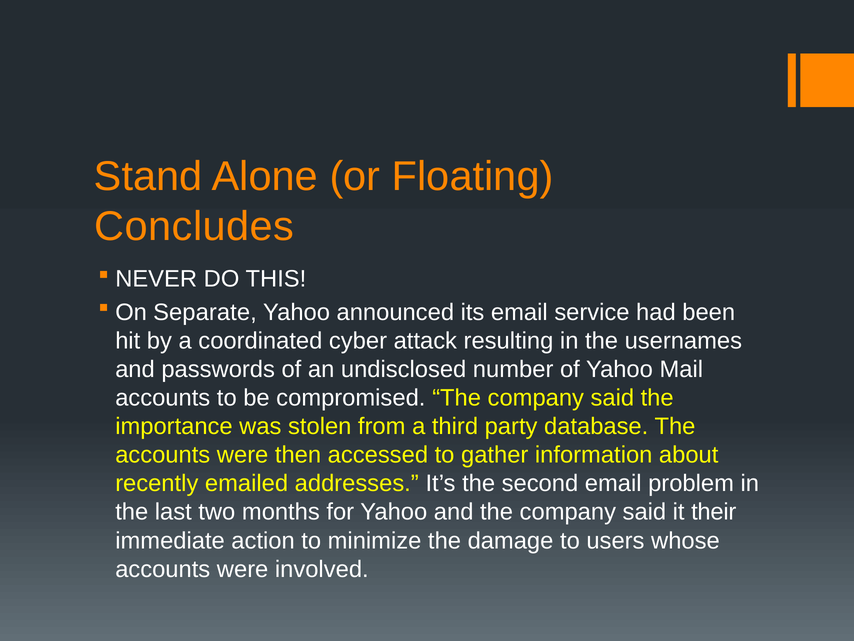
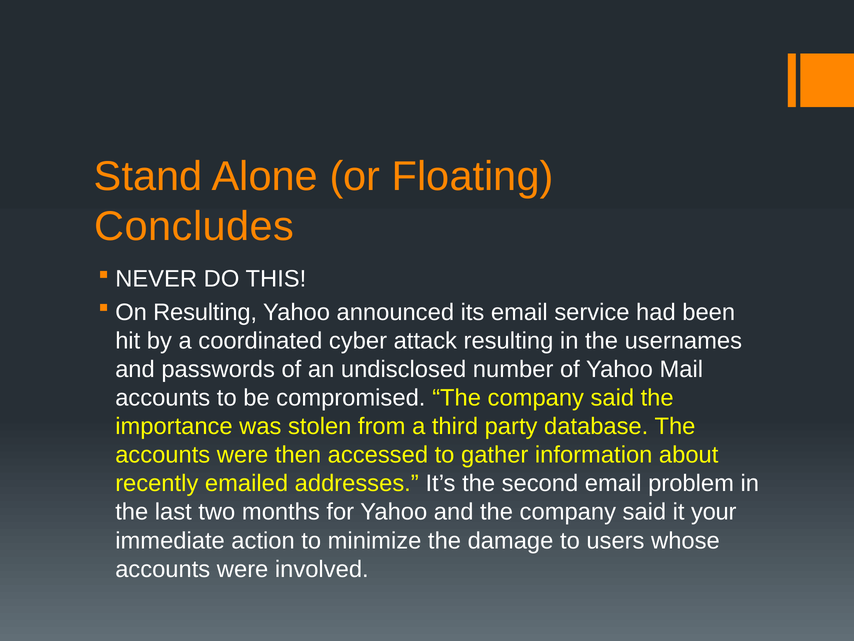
On Separate: Separate -> Resulting
their: their -> your
